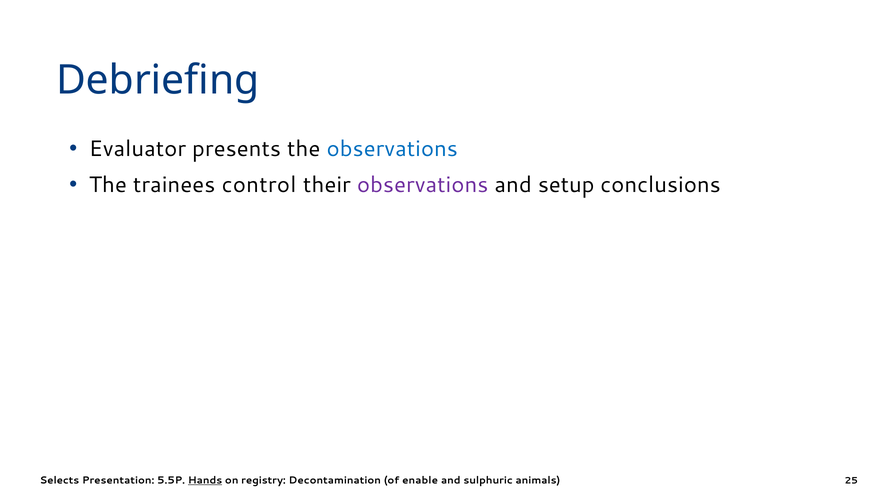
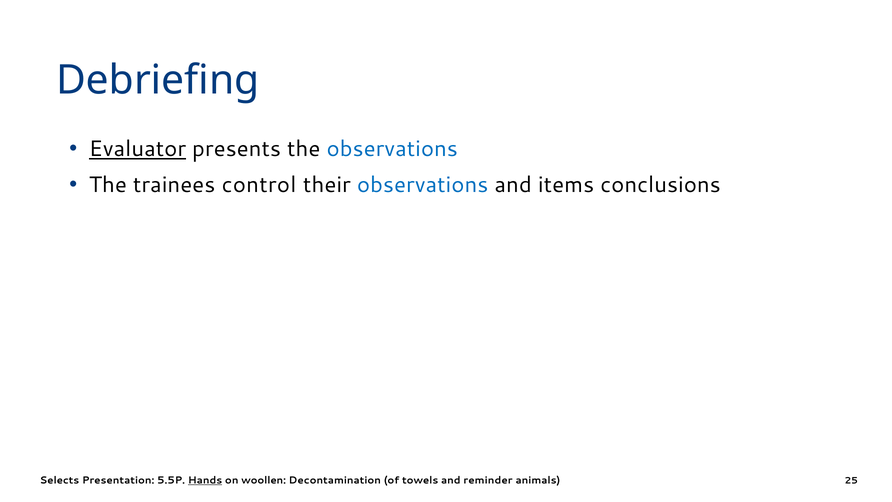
Evaluator underline: none -> present
observations at (423, 185) colour: purple -> blue
setup: setup -> items
registry: registry -> woollen
enable: enable -> towels
sulphuric: sulphuric -> reminder
